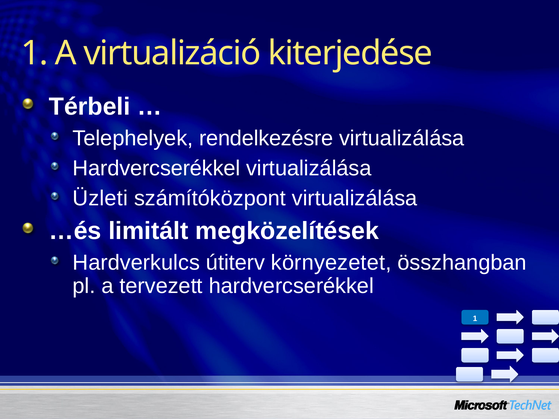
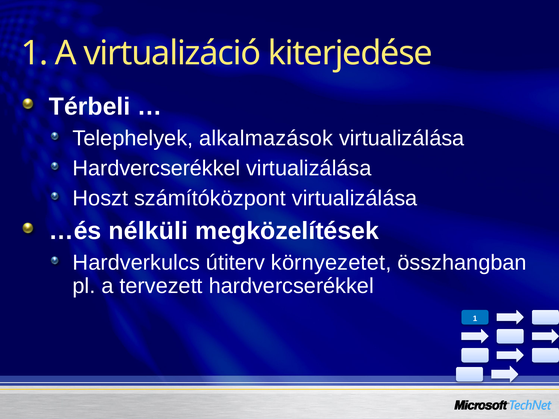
rendelkezésre: rendelkezésre -> alkalmazások
Üzleti: Üzleti -> Hoszt
limitált: limitált -> nélküli
